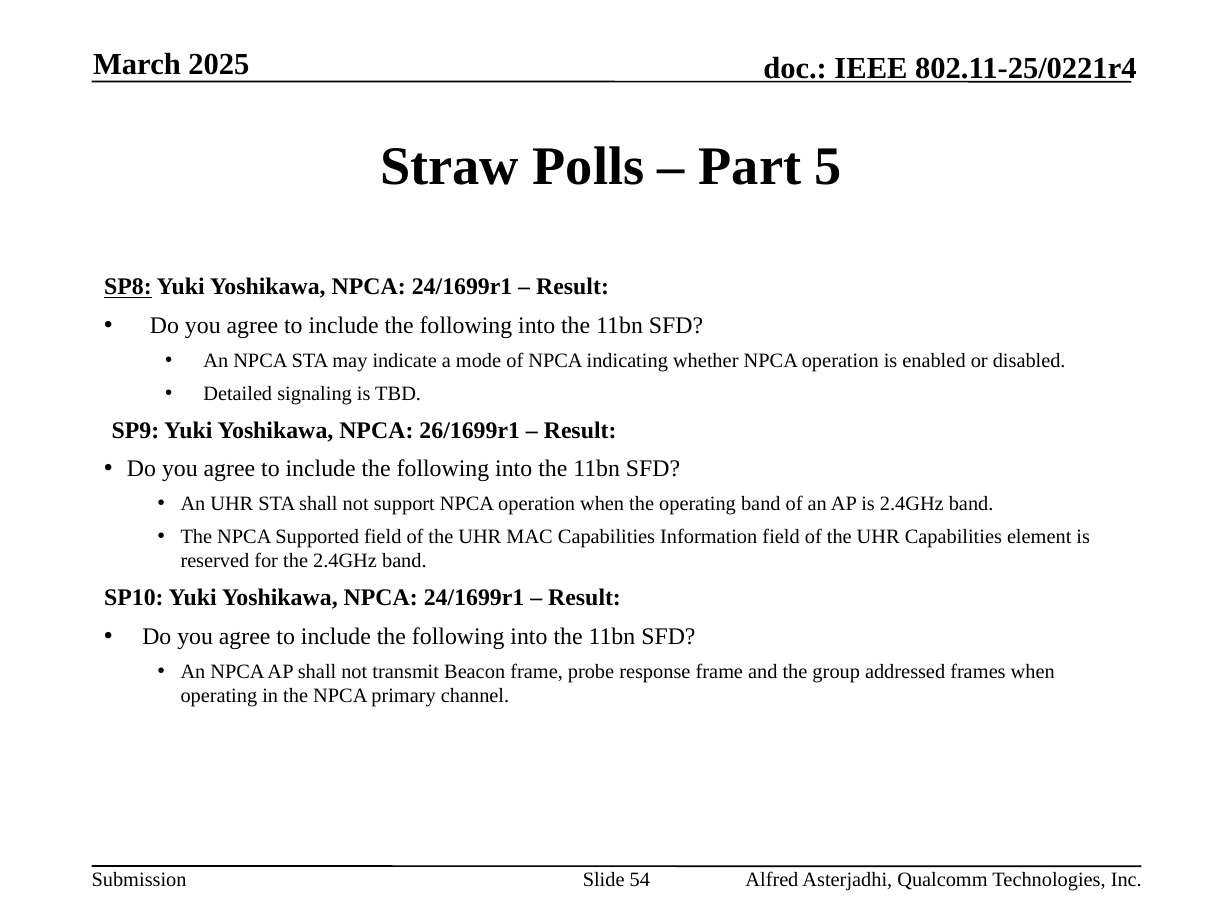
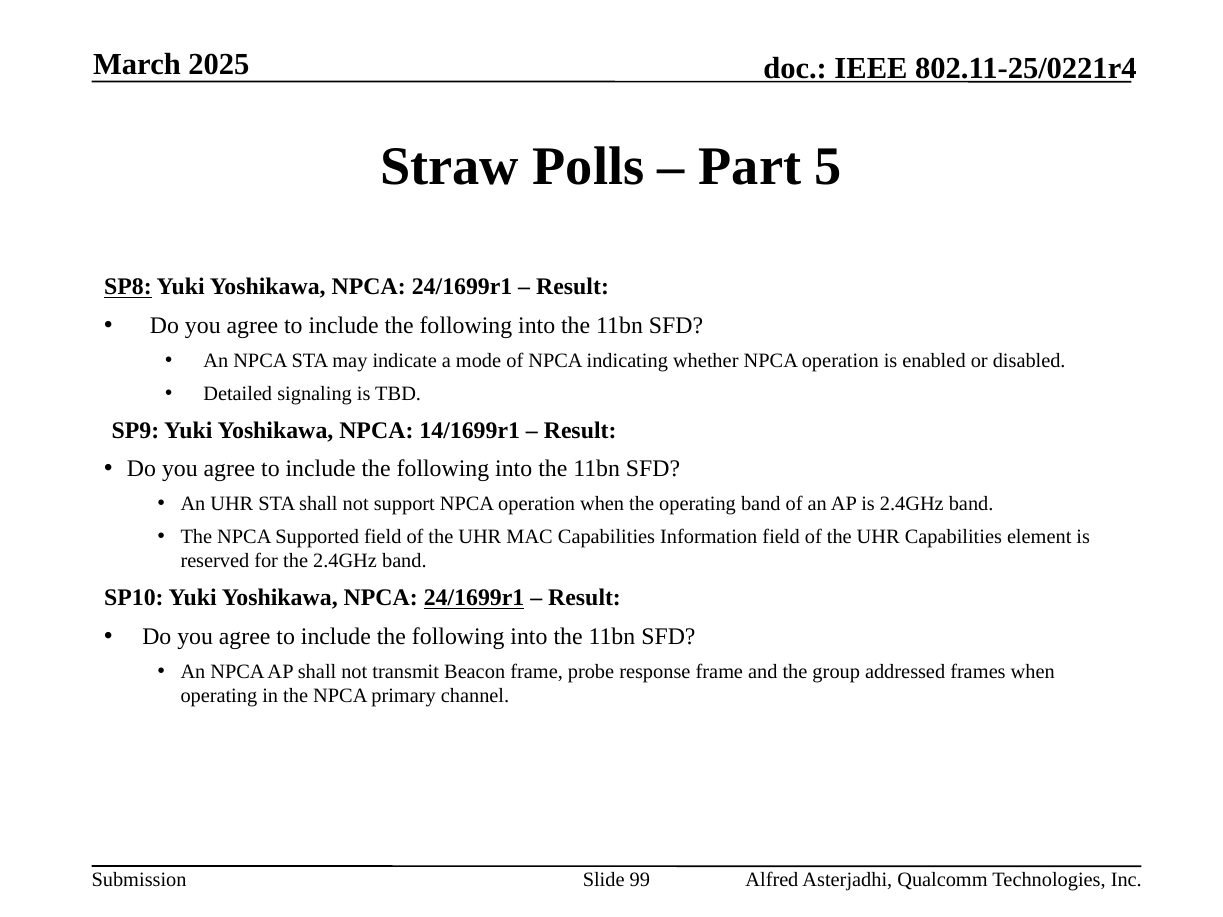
26/1699r1: 26/1699r1 -> 14/1699r1
24/1699r1 at (474, 598) underline: none -> present
54: 54 -> 99
